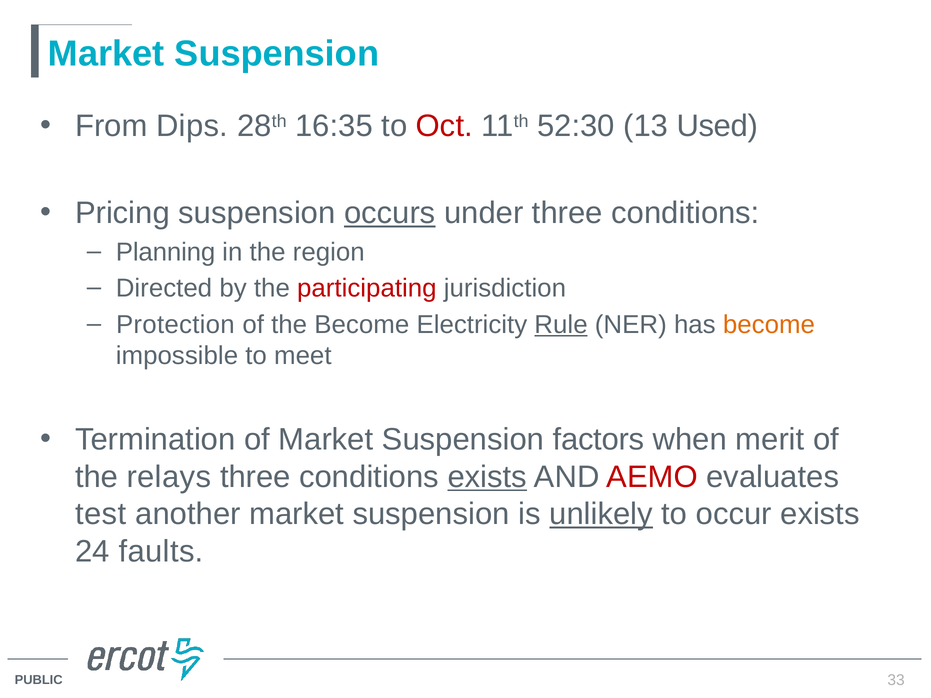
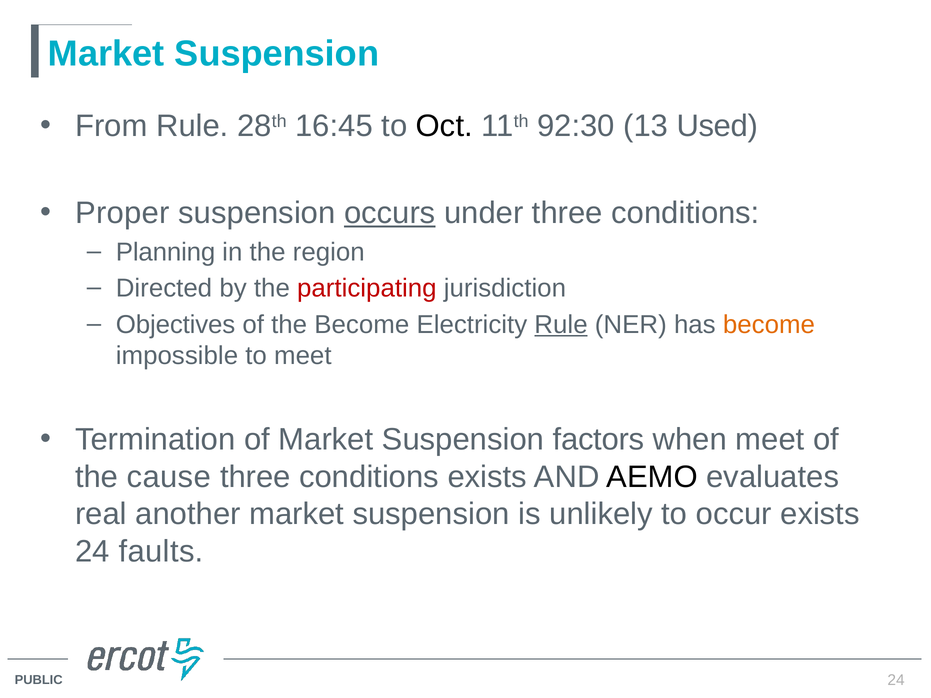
From Dips: Dips -> Rule
16:35: 16:35 -> 16:45
Oct colour: red -> black
52:30: 52:30 -> 92:30
Pricing: Pricing -> Proper
Protection: Protection -> Objectives
when merit: merit -> meet
relays: relays -> cause
exists at (487, 477) underline: present -> none
AEMO colour: red -> black
test: test -> real
unlikely underline: present -> none
33 at (896, 680): 33 -> 24
